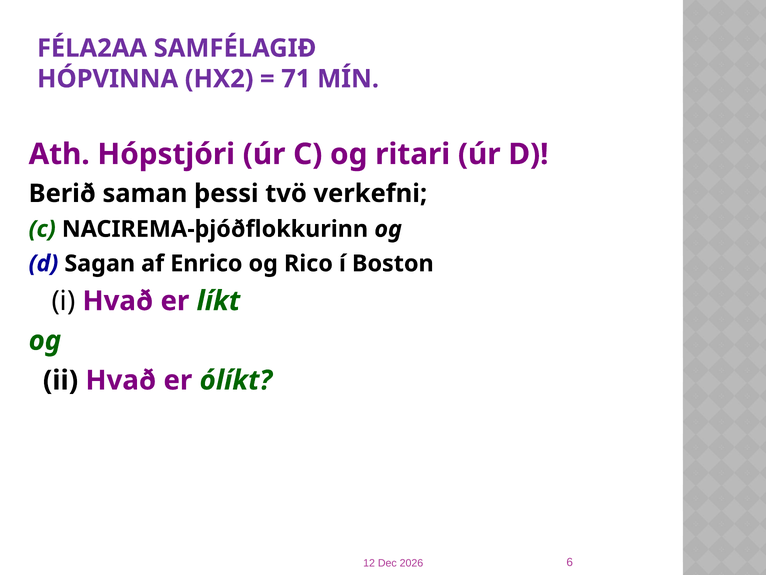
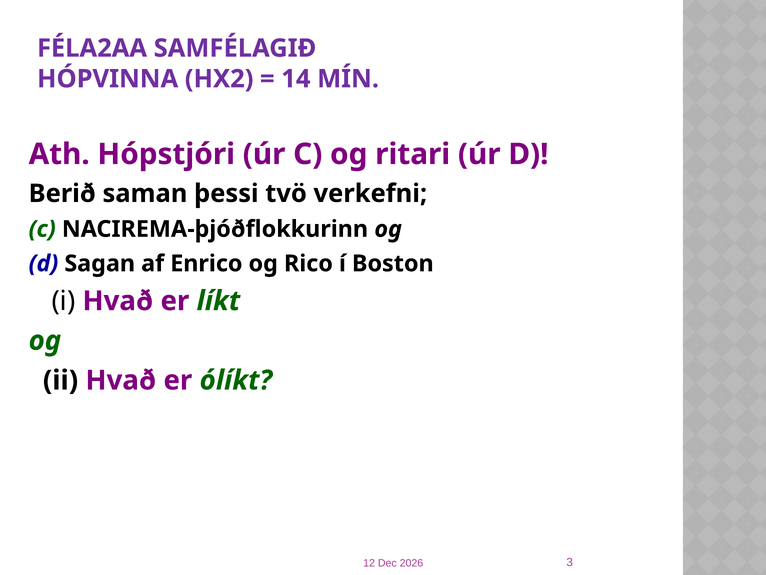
71: 71 -> 14
6: 6 -> 3
